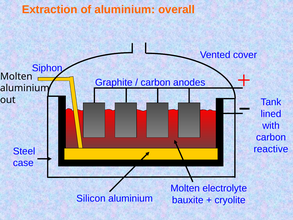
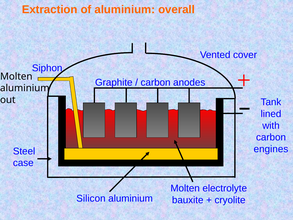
reactive: reactive -> engines
